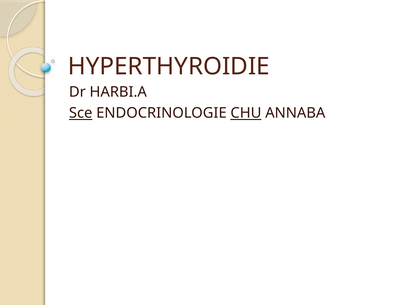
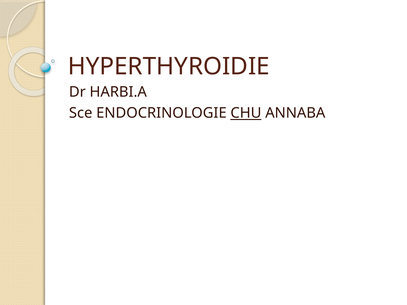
Sce underline: present -> none
